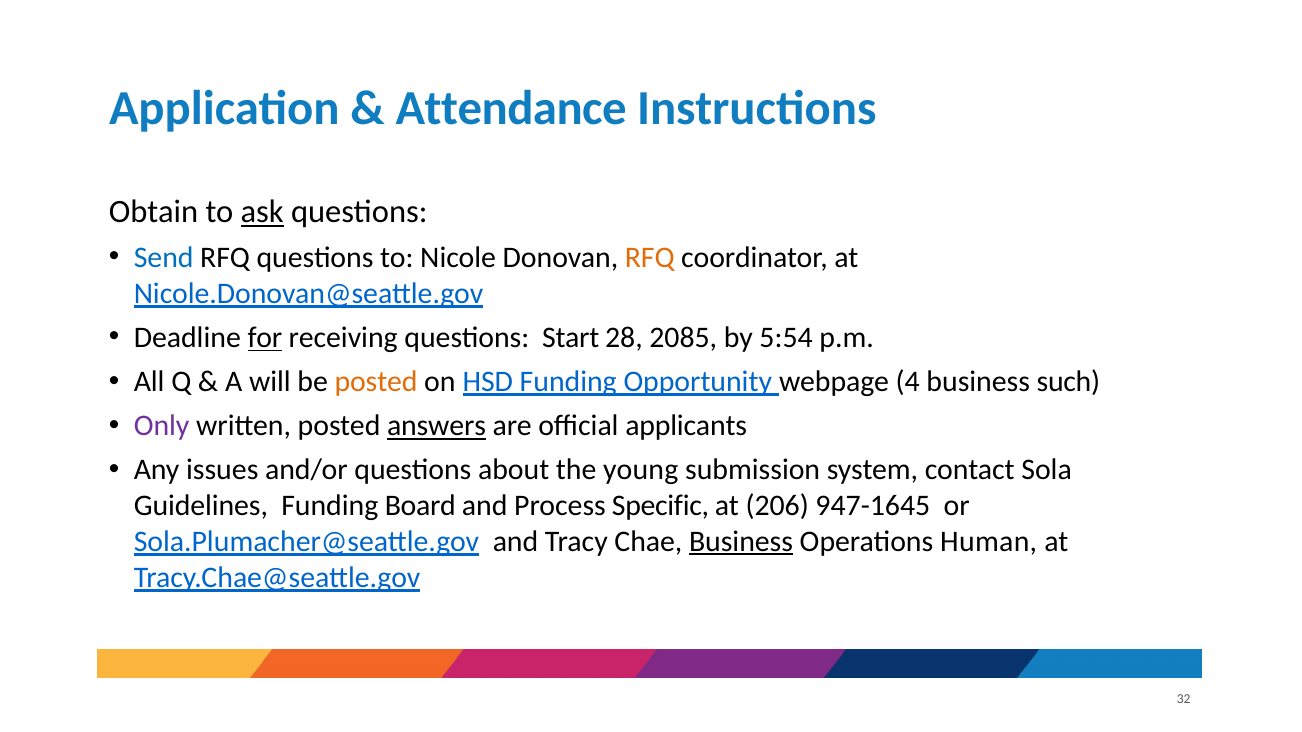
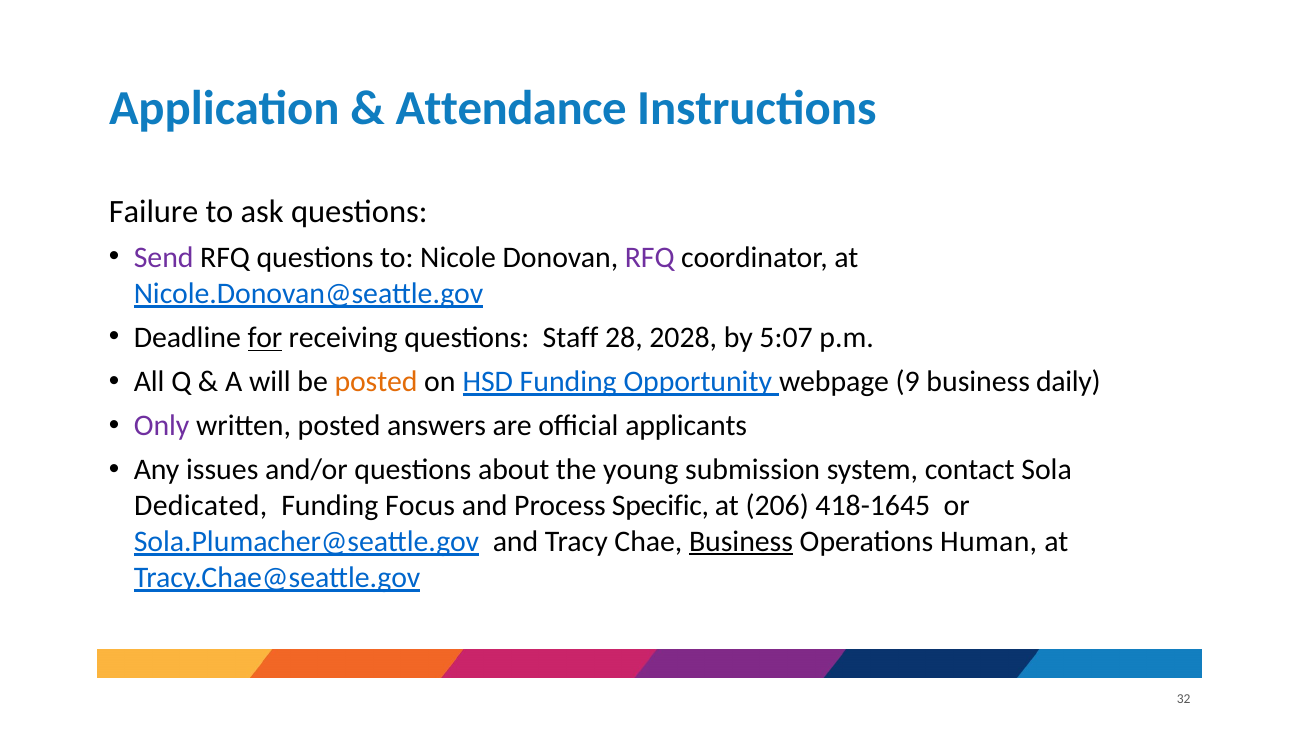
Obtain: Obtain -> Failure
ask underline: present -> none
Send colour: blue -> purple
RFQ at (650, 258) colour: orange -> purple
Start: Start -> Staff
2085: 2085 -> 2028
5:54: 5:54 -> 5:07
4: 4 -> 9
such: such -> daily
answers underline: present -> none
Guidelines: Guidelines -> Dedicated
Board: Board -> Focus
947-1645: 947-1645 -> 418-1645
